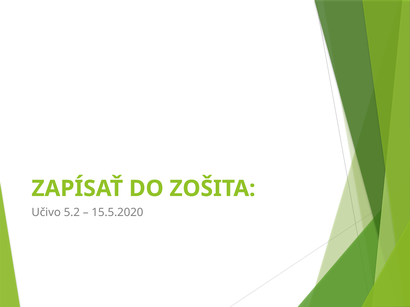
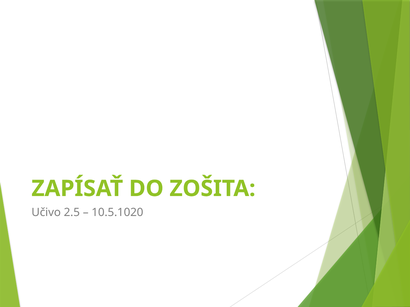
5.2: 5.2 -> 2.5
15.5.2020: 15.5.2020 -> 10.5.1020
